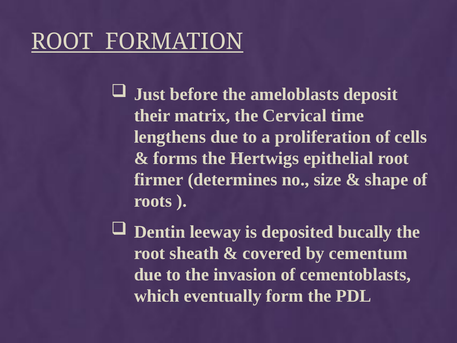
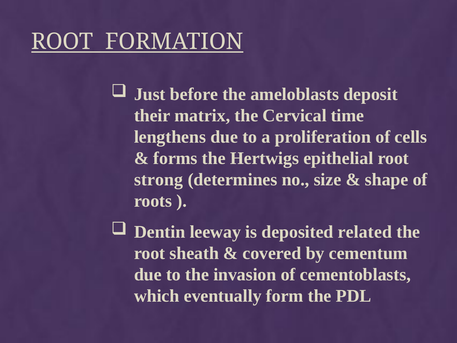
firmer: firmer -> strong
bucally: bucally -> related
